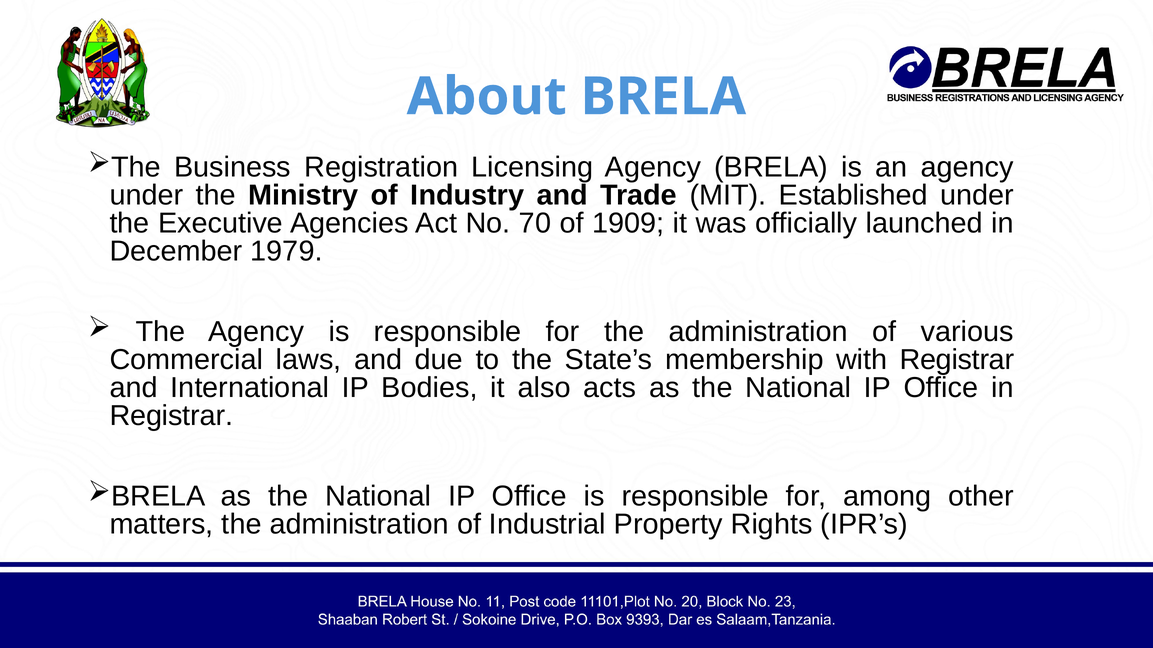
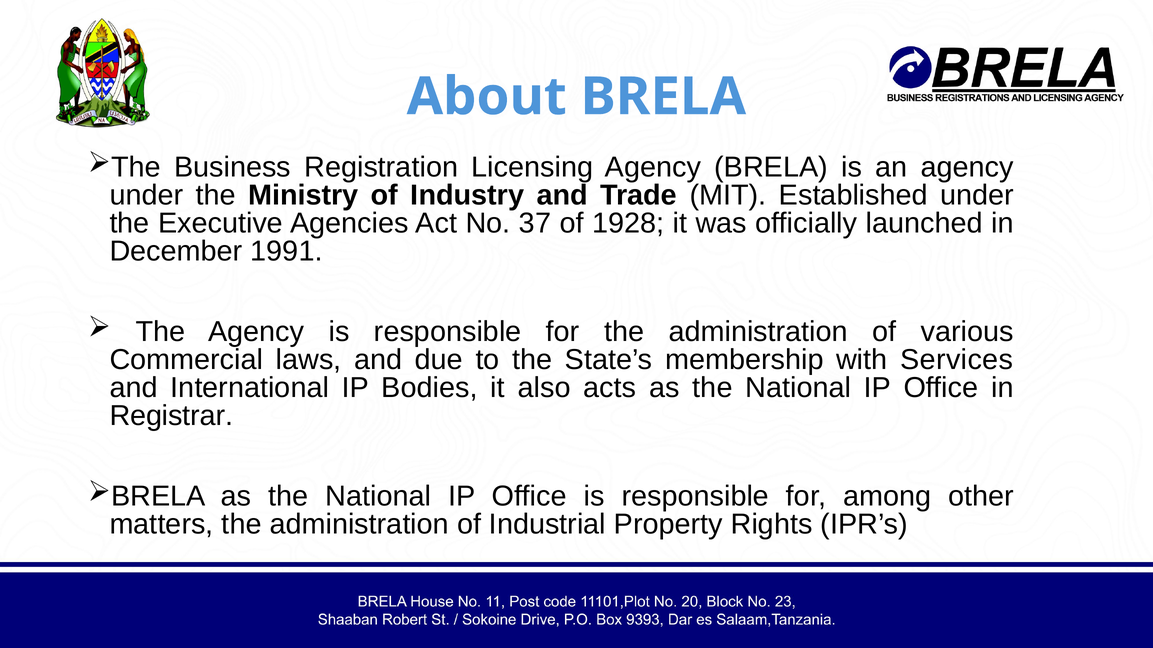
70: 70 -> 37
1909: 1909 -> 1928
1979: 1979 -> 1991
with Registrar: Registrar -> Services
